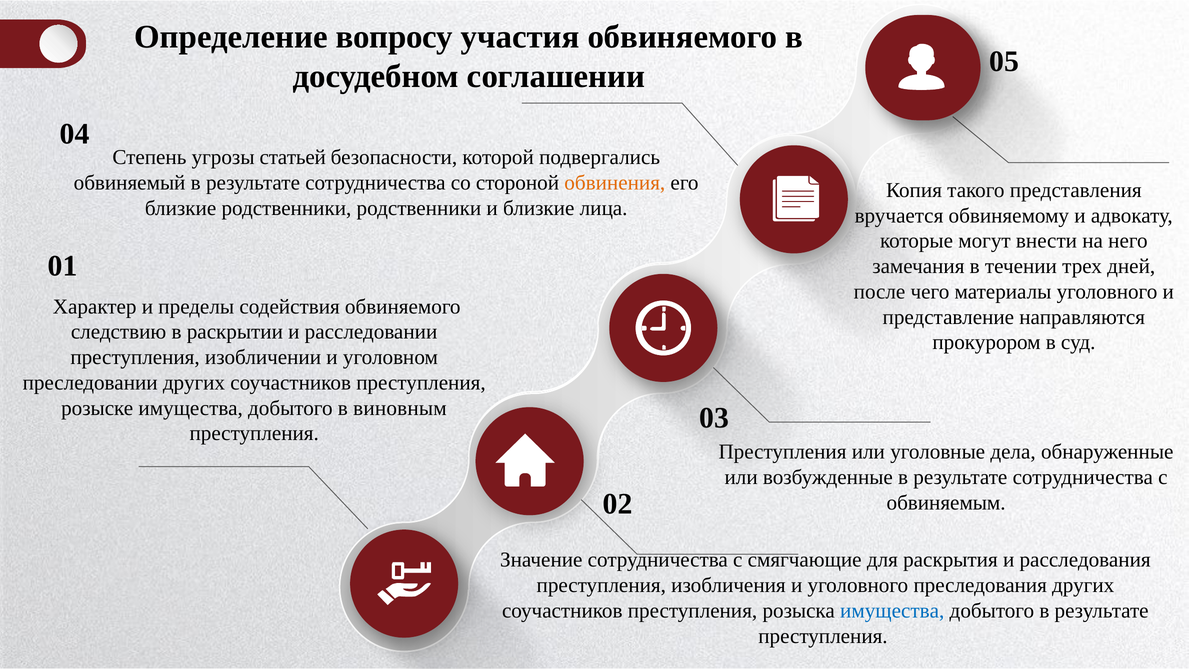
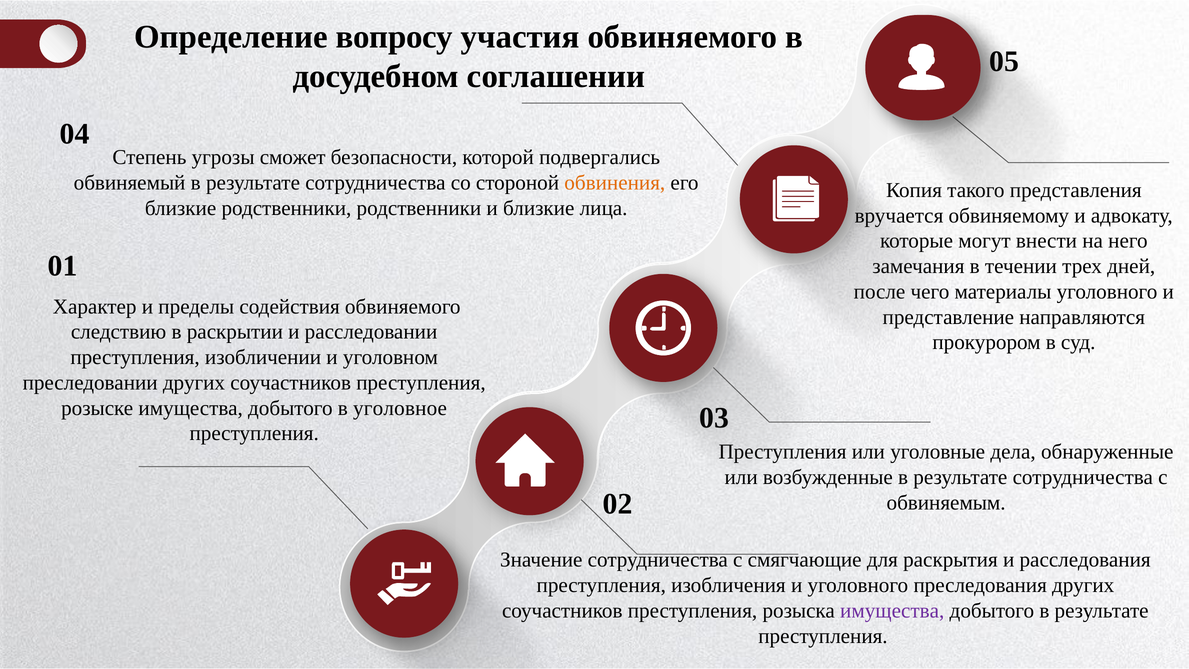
статьей: статьей -> сможет
виновным: виновным -> уголовное
имущества at (892, 610) colour: blue -> purple
